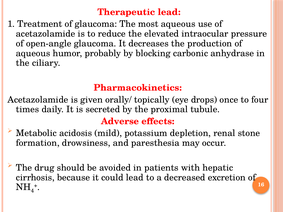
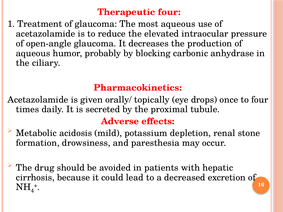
Therapeutic lead: lead -> four
